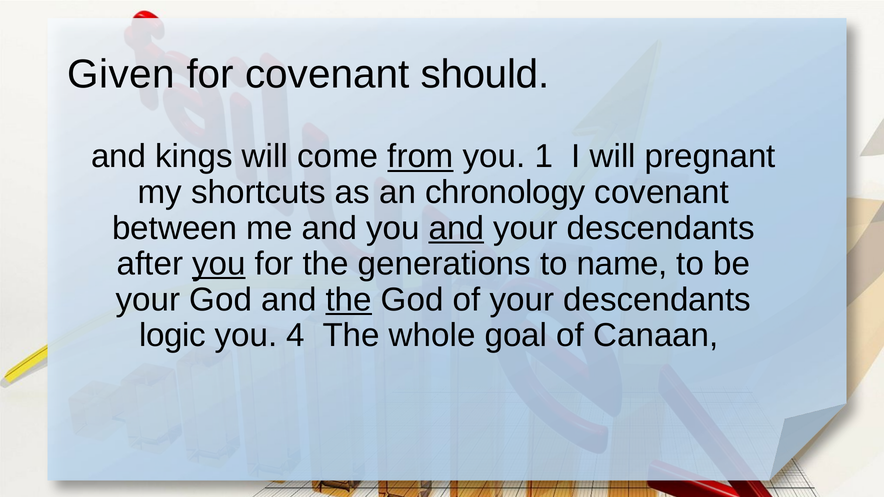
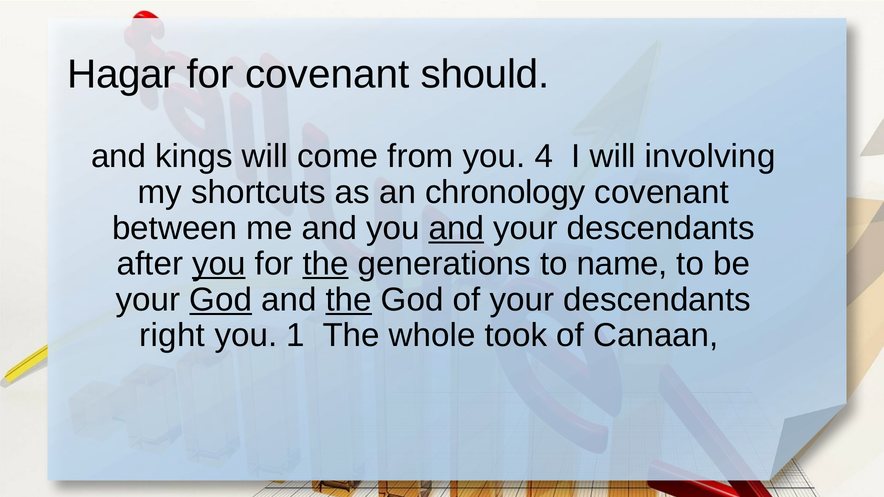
Given: Given -> Hagar
from underline: present -> none
1: 1 -> 4
pregnant: pregnant -> involving
the at (326, 264) underline: none -> present
God at (221, 300) underline: none -> present
logic: logic -> right
4: 4 -> 1
goal: goal -> took
